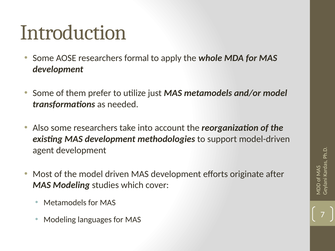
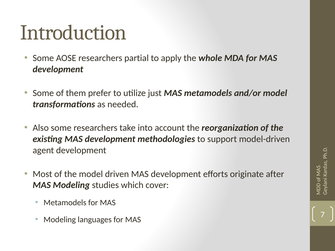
formal: formal -> partial
